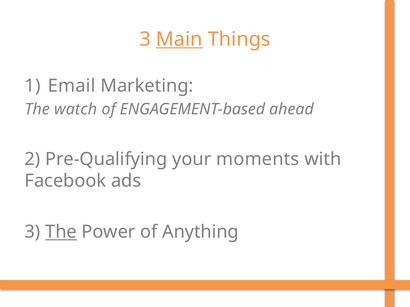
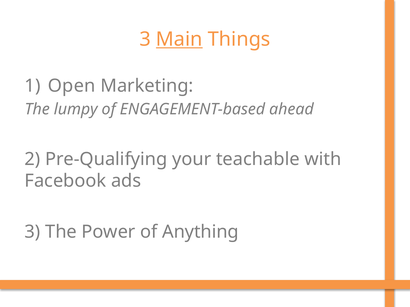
Email: Email -> Open
watch: watch -> lumpy
moments: moments -> teachable
The at (61, 232) underline: present -> none
